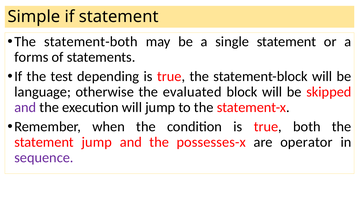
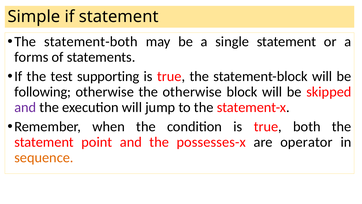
depending: depending -> supporting
language: language -> following
the evaluated: evaluated -> otherwise
statement jump: jump -> point
sequence colour: purple -> orange
